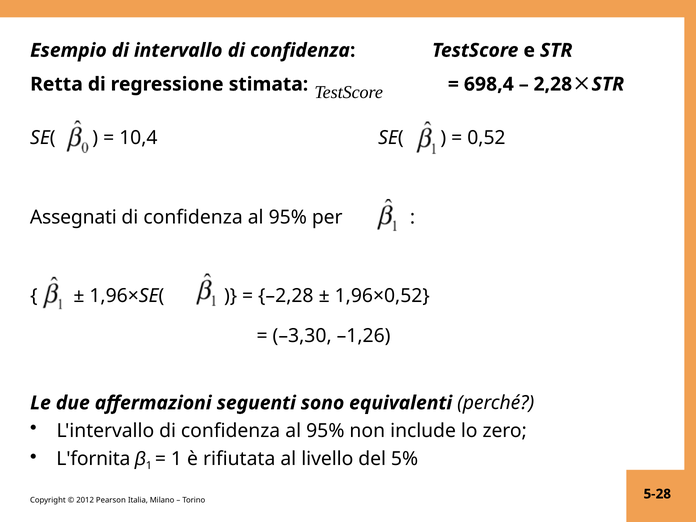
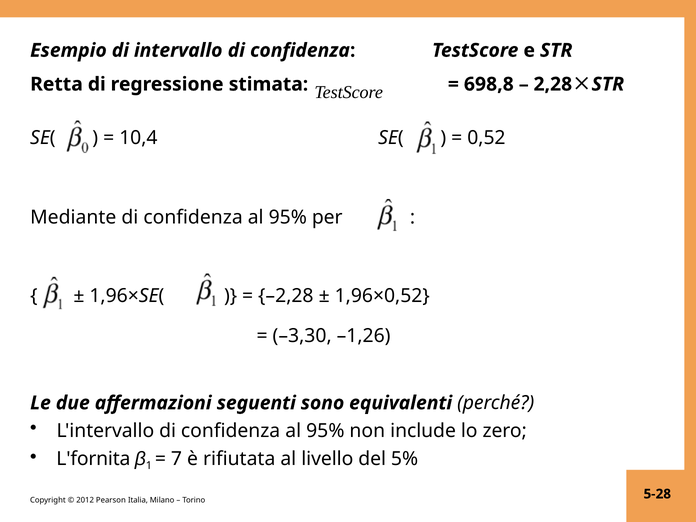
698,4: 698,4 -> 698,8
Assegnati: Assegnati -> Mediante
1 at (176, 459): 1 -> 7
